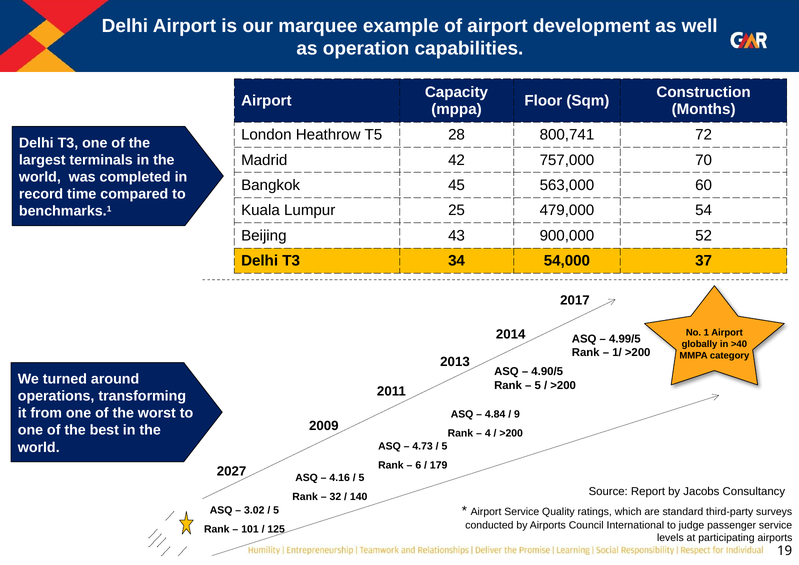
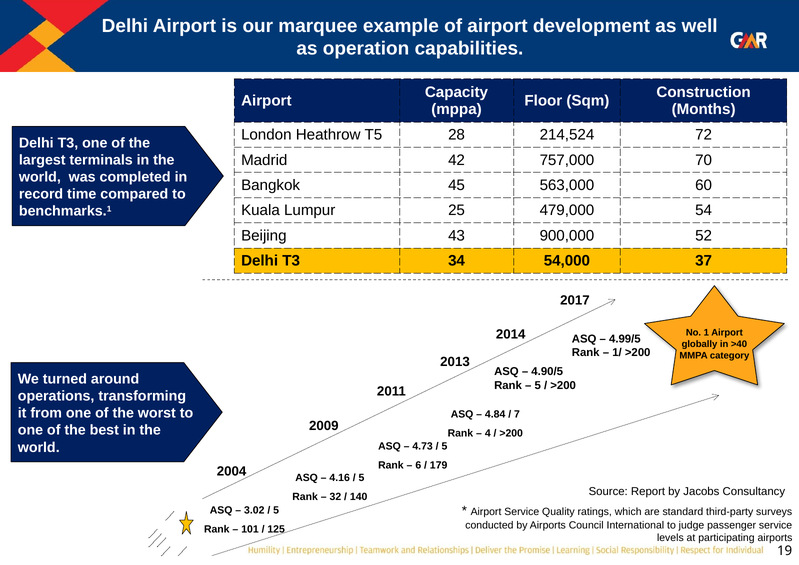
800,741: 800,741 -> 214,524
9: 9 -> 7
2027: 2027 -> 2004
